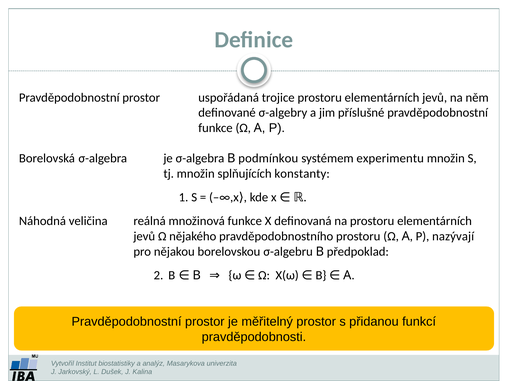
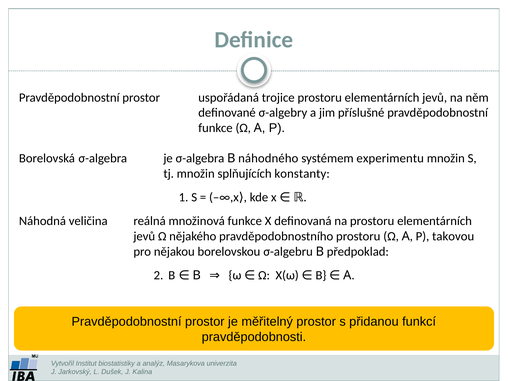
podmínkou: podmínkou -> náhodného
nazývají: nazývají -> takovou
